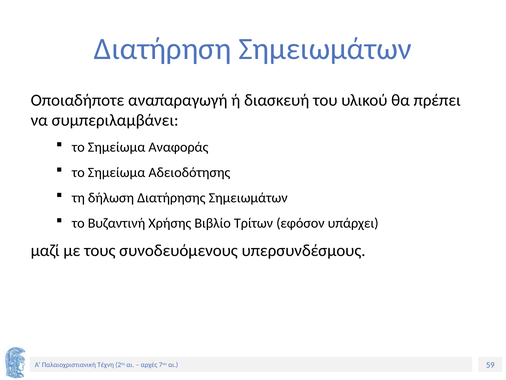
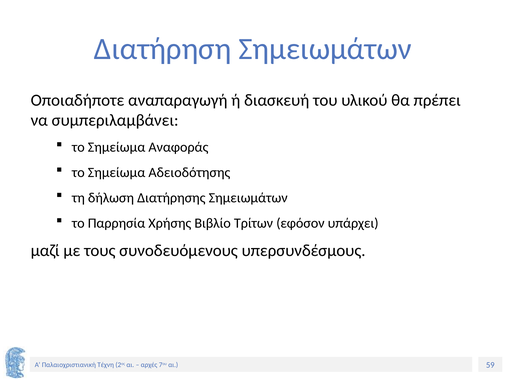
Βυζαντινή: Βυζαντινή -> Παρρησία
